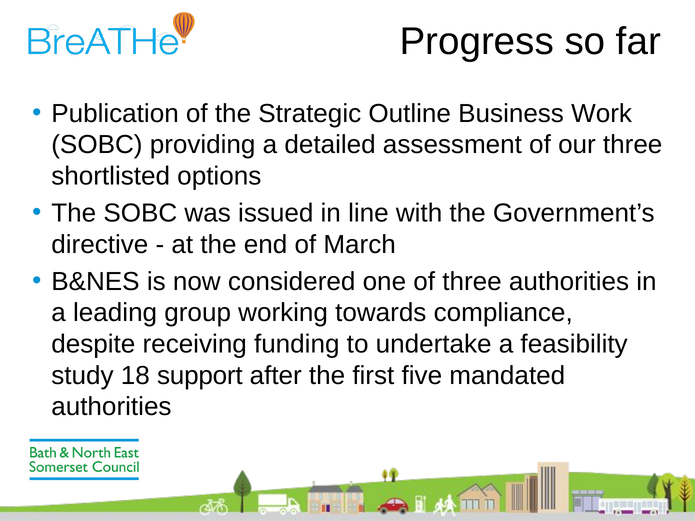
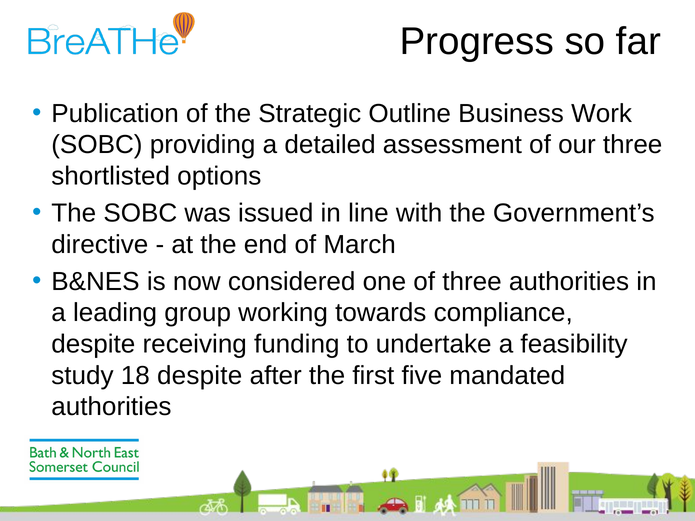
18 support: support -> despite
